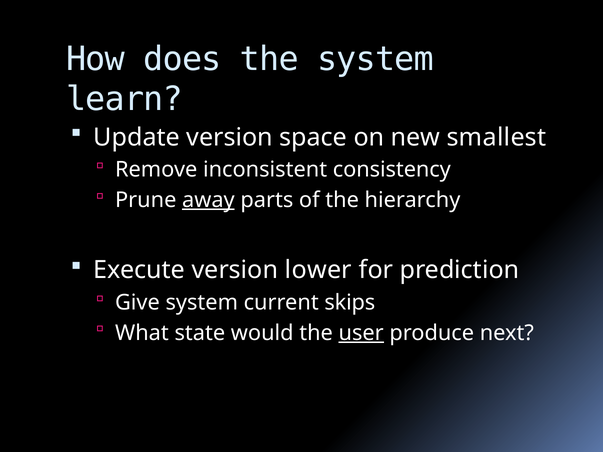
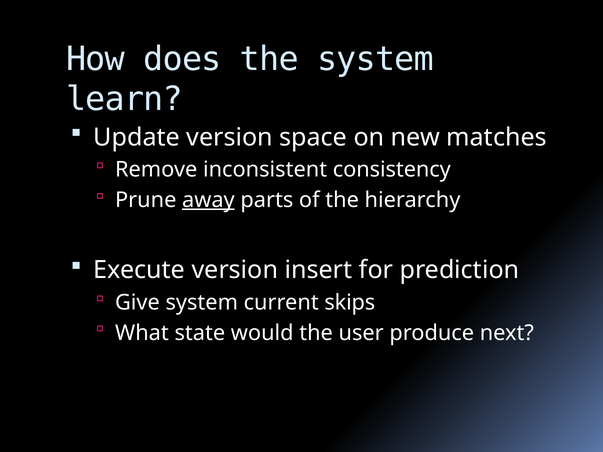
smallest: smallest -> matches
lower: lower -> insert
user underline: present -> none
